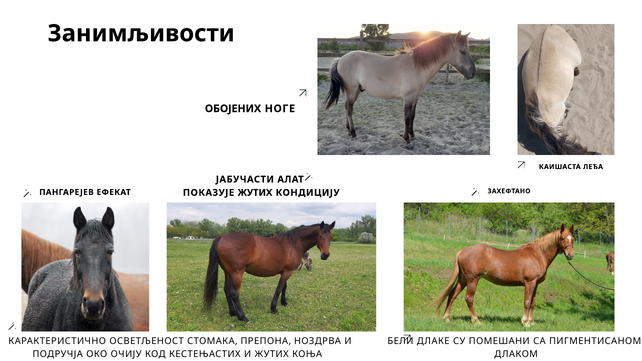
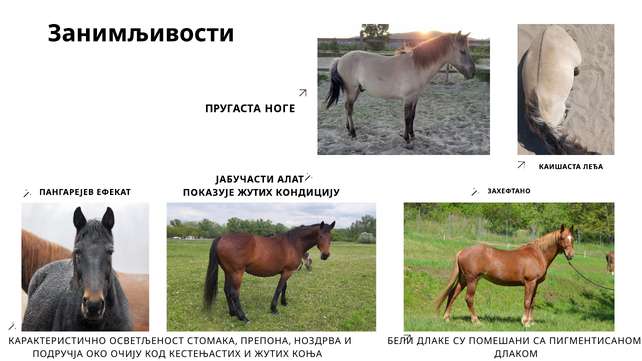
ОБОЈЕНИХ: ОБОЈЕНИХ -> ПРУГАСТА
